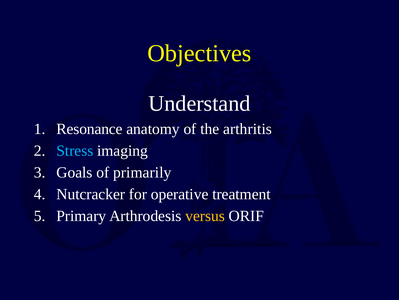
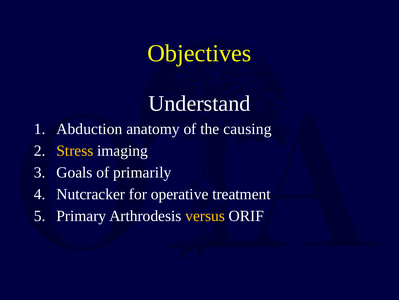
Resonance: Resonance -> Abduction
arthritis: arthritis -> causing
Stress colour: light blue -> yellow
